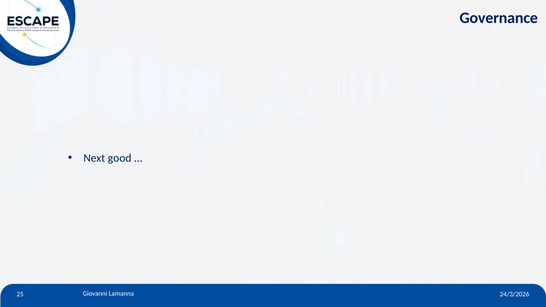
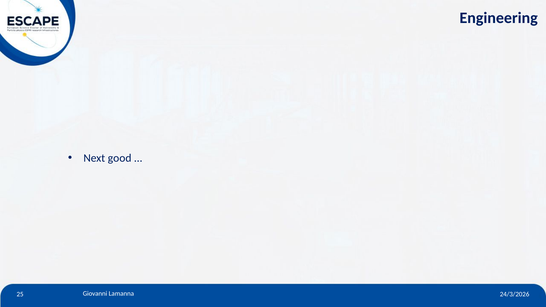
Governance: Governance -> Engineering
